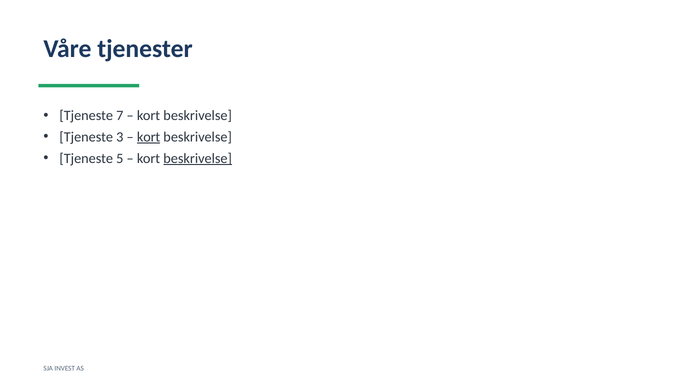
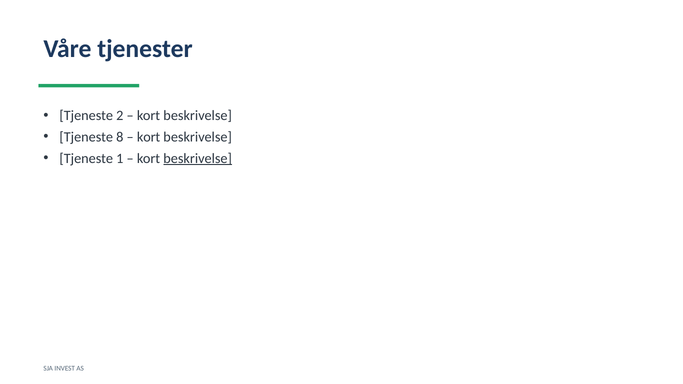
7: 7 -> 2
3: 3 -> 8
kort at (149, 137) underline: present -> none
5: 5 -> 1
